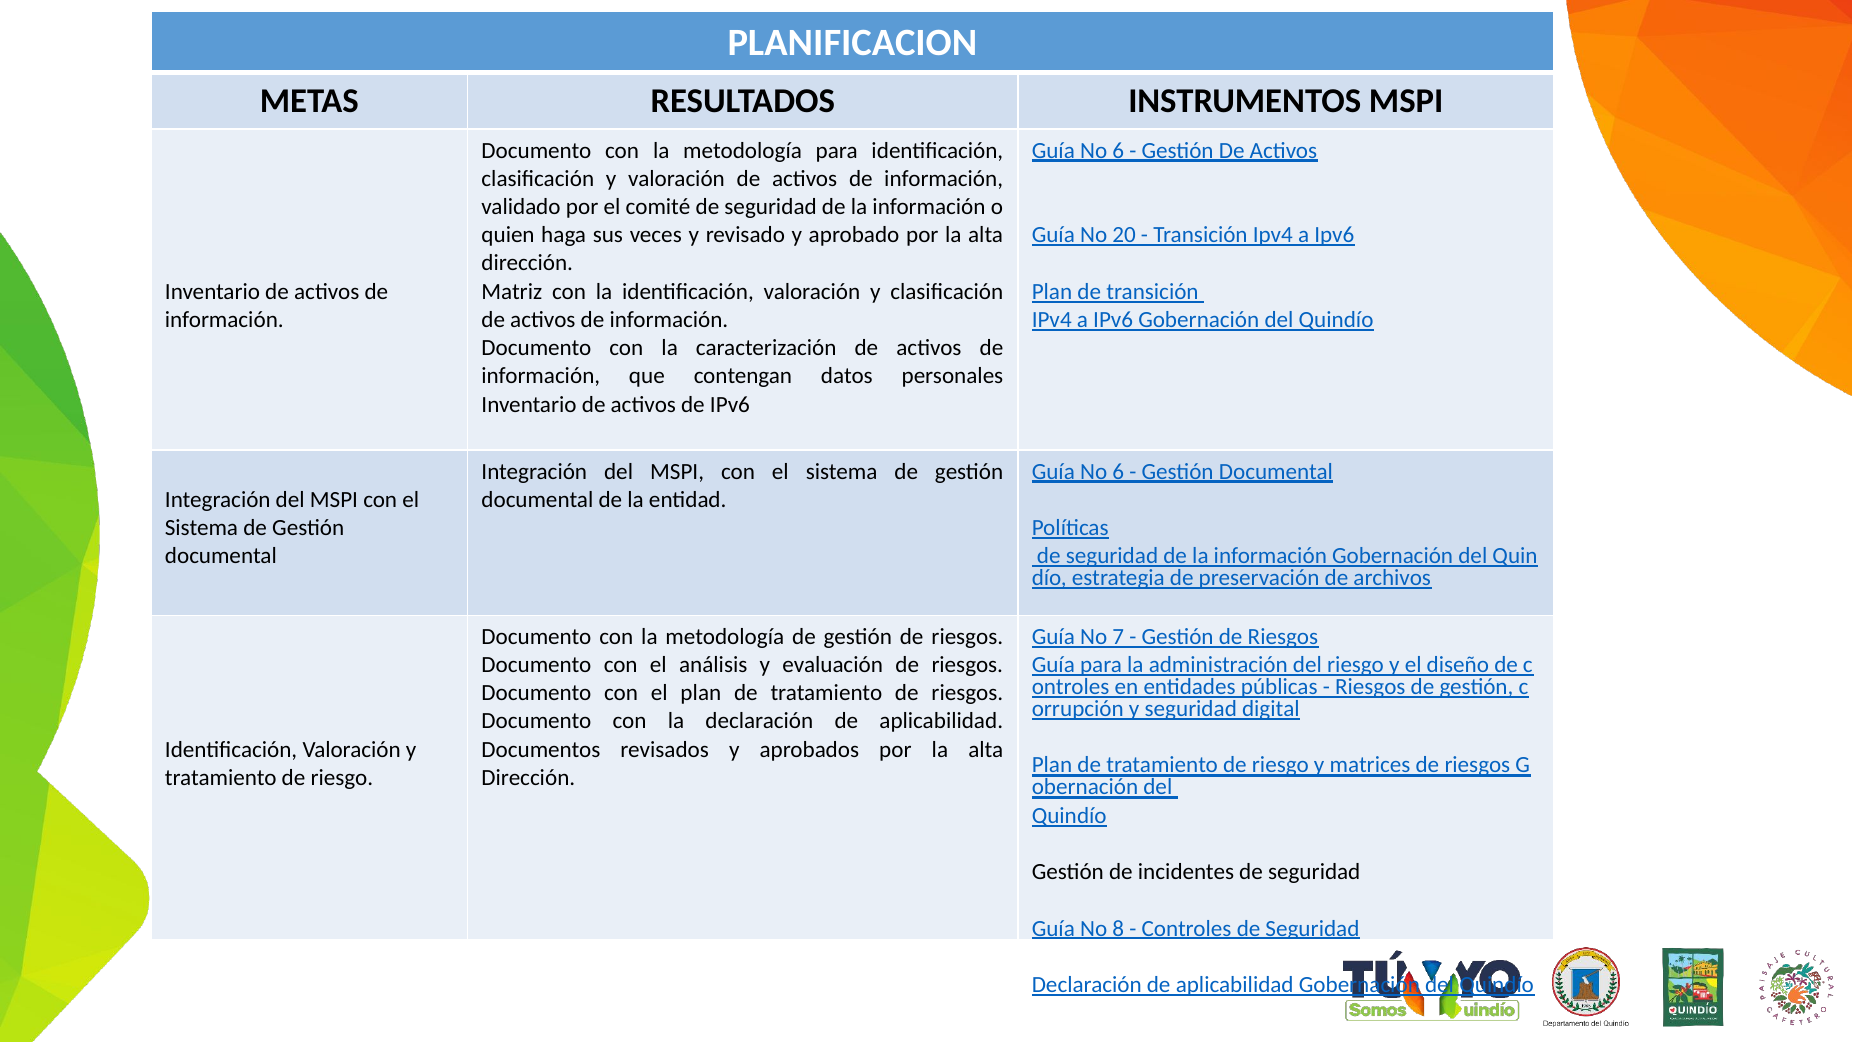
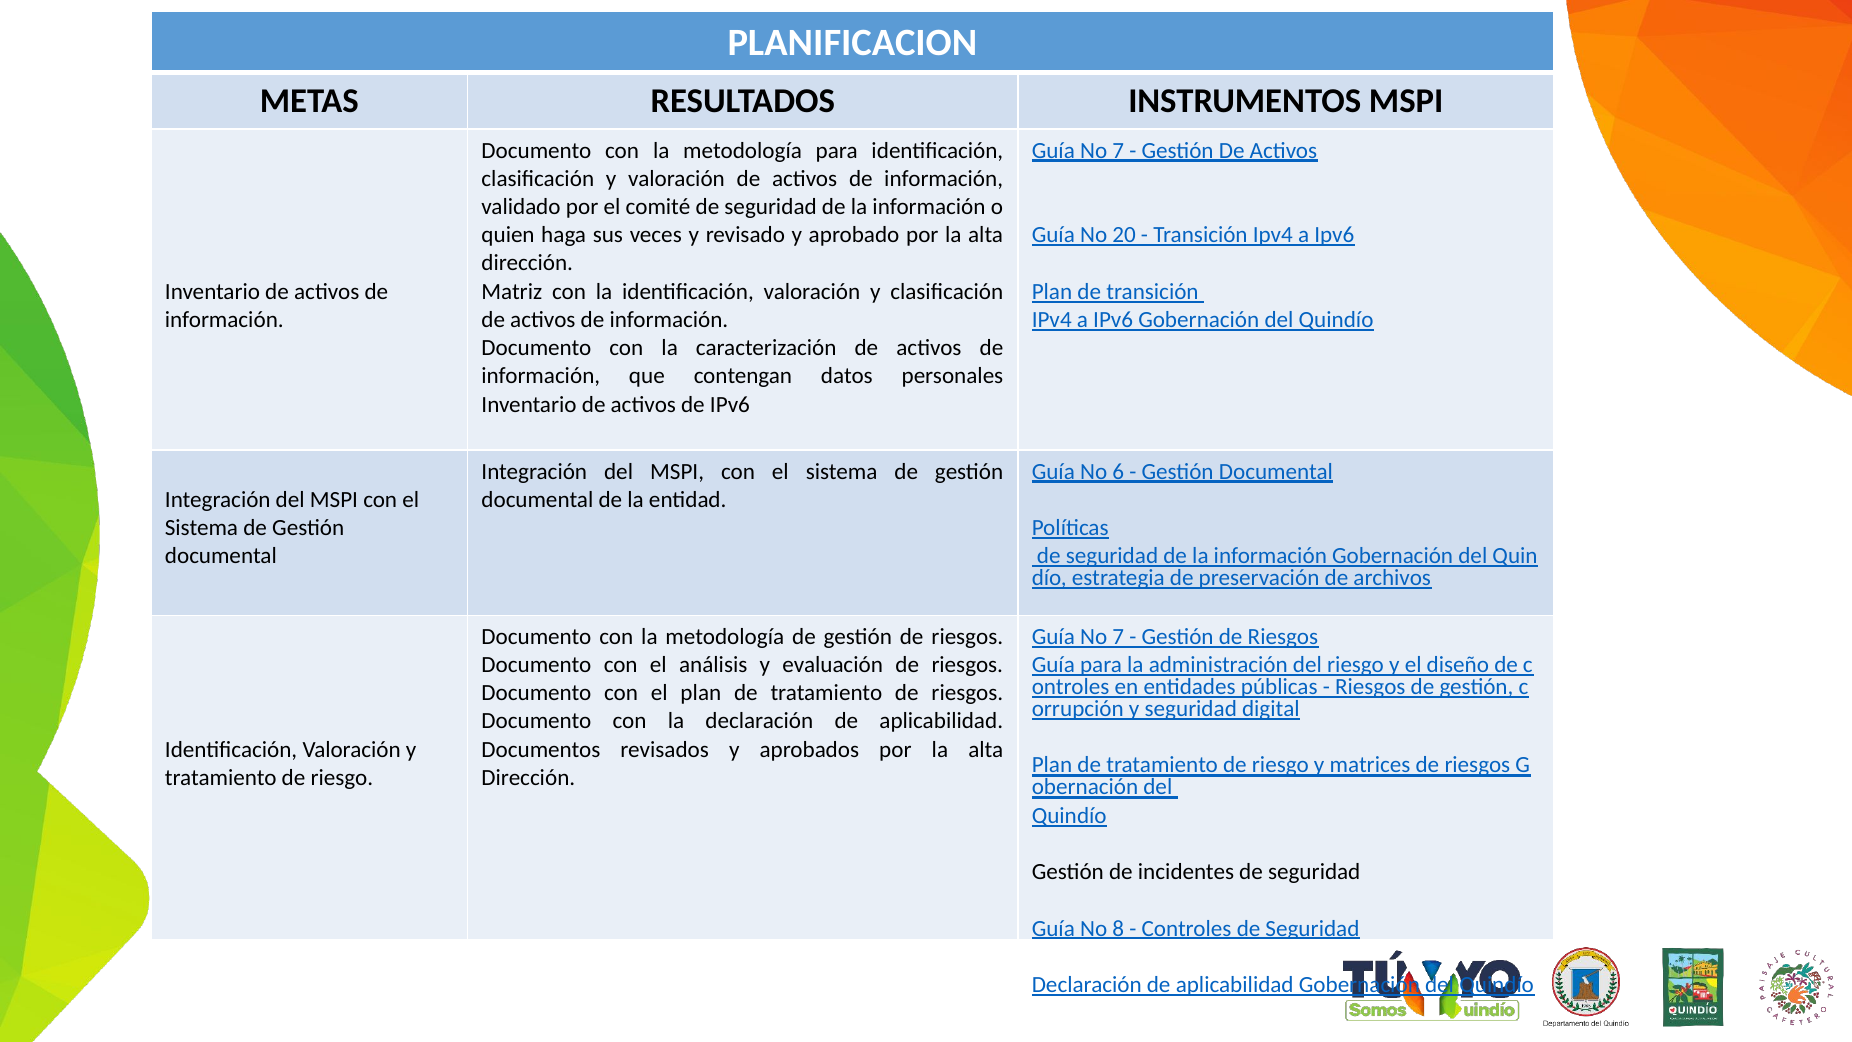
6 at (1118, 150): 6 -> 7
